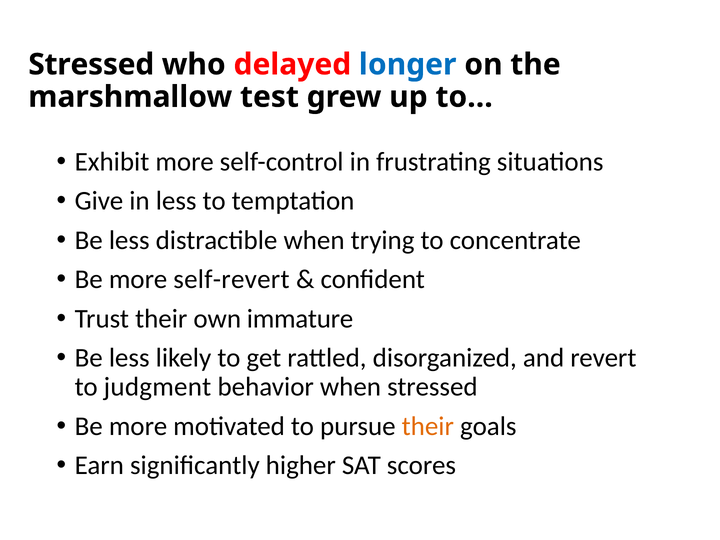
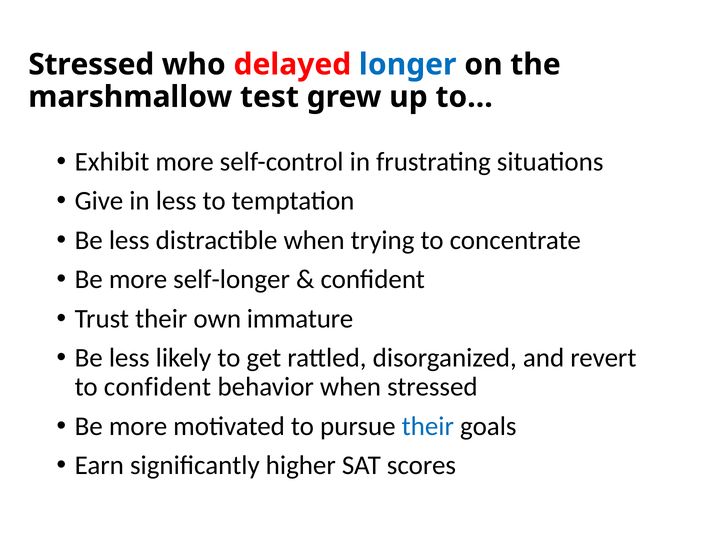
self-revert: self-revert -> self-longer
to judgment: judgment -> confident
their at (428, 426) colour: orange -> blue
